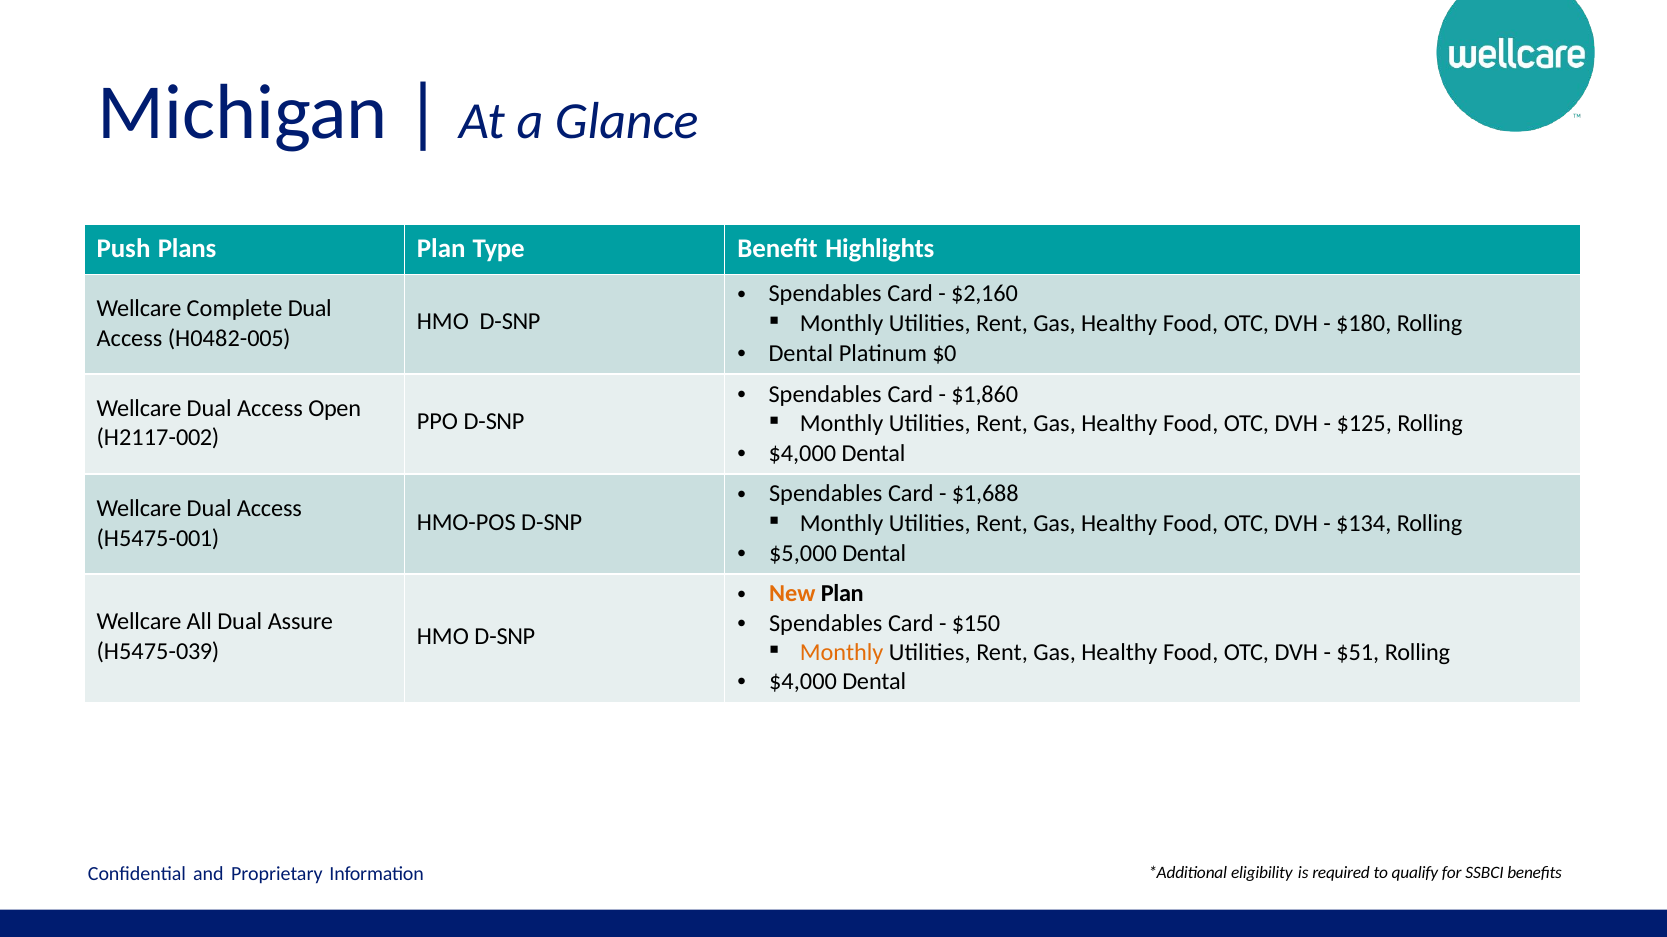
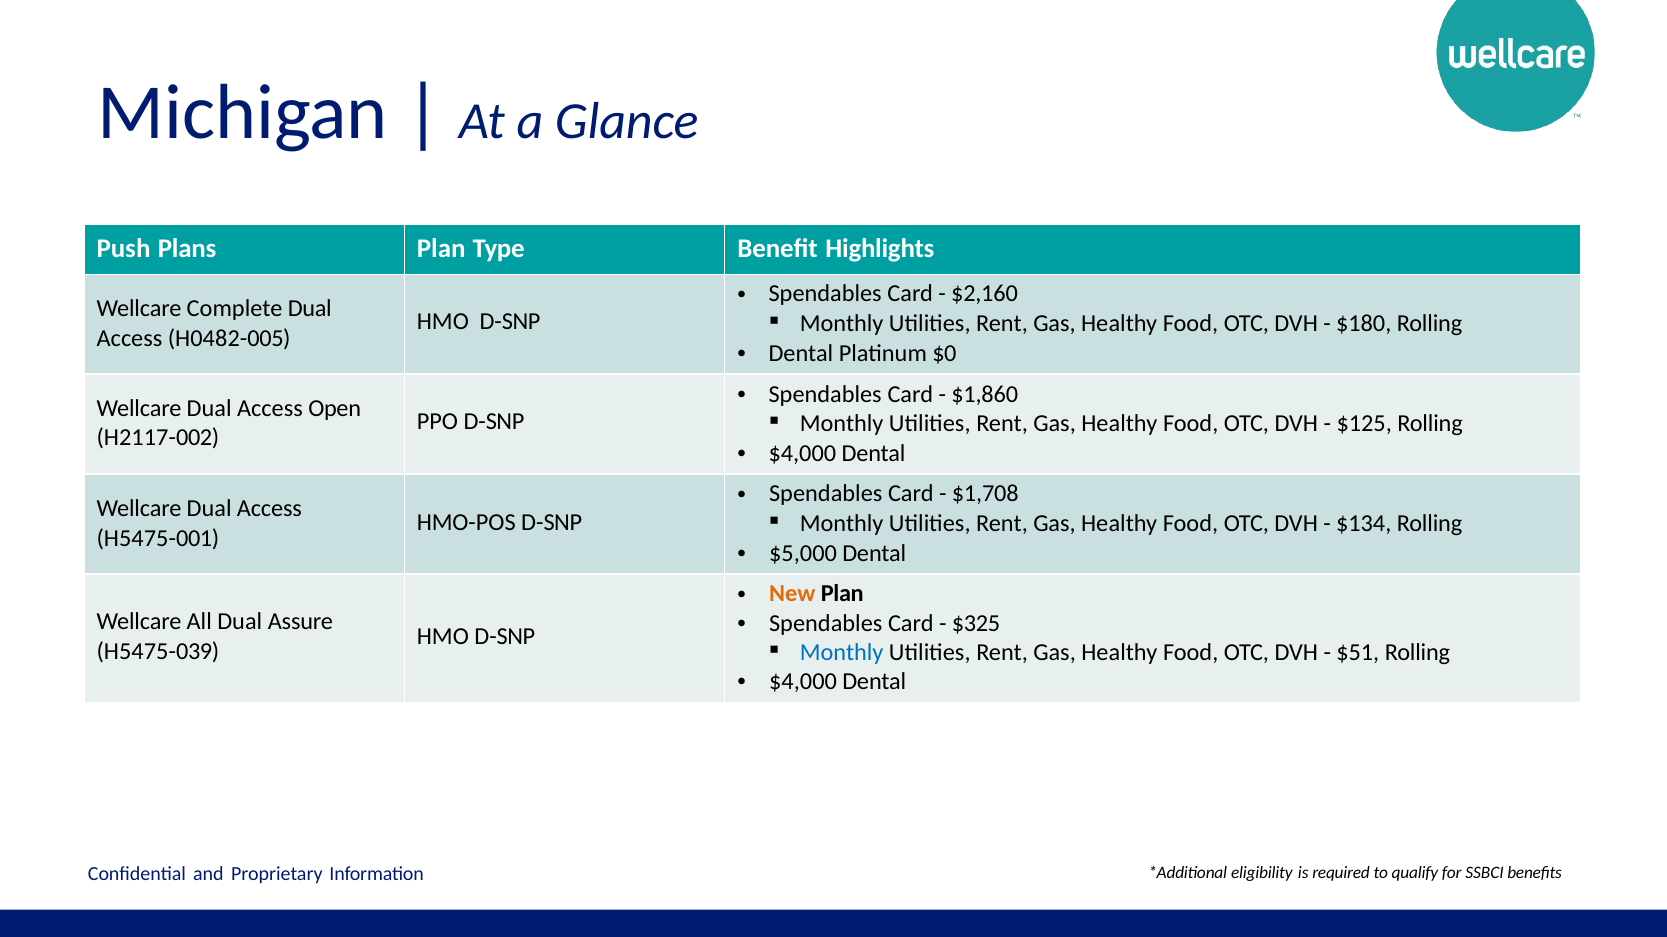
$1,688: $1,688 -> $1,708
$150: $150 -> $325
Monthly at (842, 653) colour: orange -> blue
